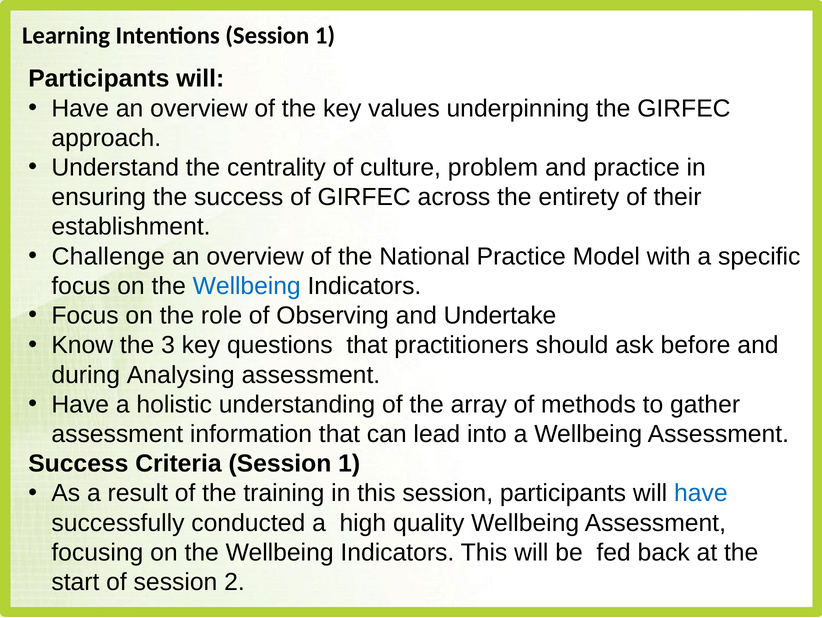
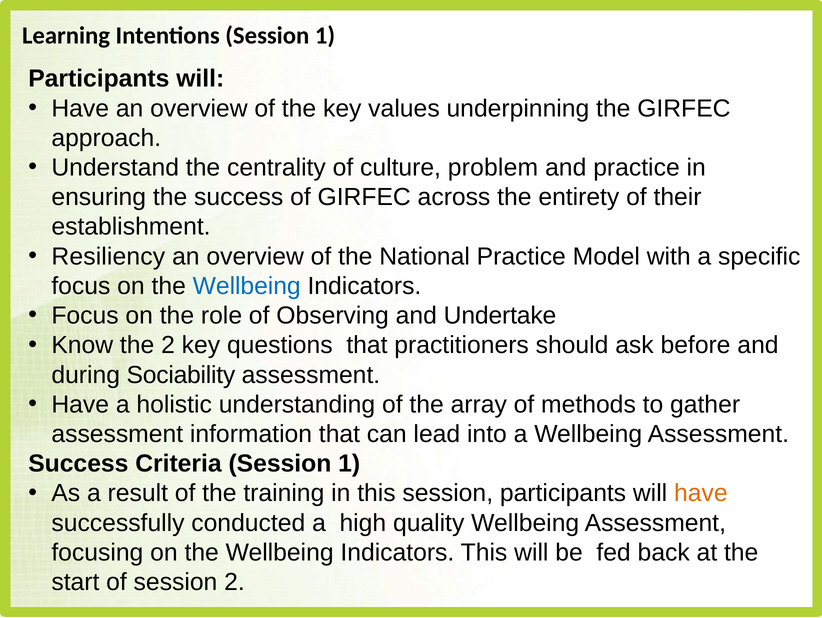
Challenge: Challenge -> Resiliency
the 3: 3 -> 2
Analysing: Analysing -> Sociability
have at (701, 494) colour: blue -> orange
